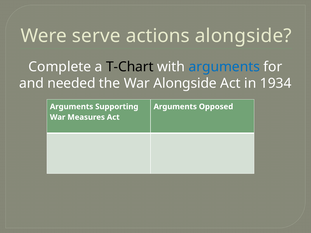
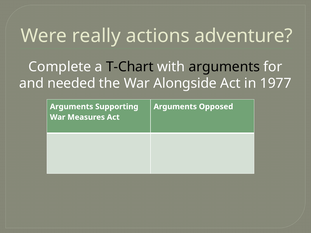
serve: serve -> really
actions alongside: alongside -> adventure
arguments at (224, 67) colour: blue -> black
1934: 1934 -> 1977
